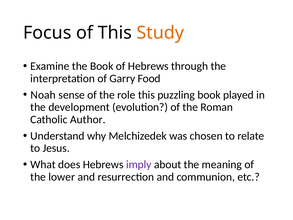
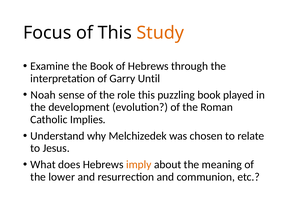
Food: Food -> Until
Author: Author -> Implies
imply colour: purple -> orange
